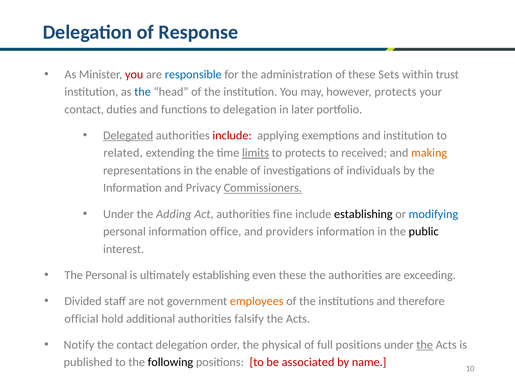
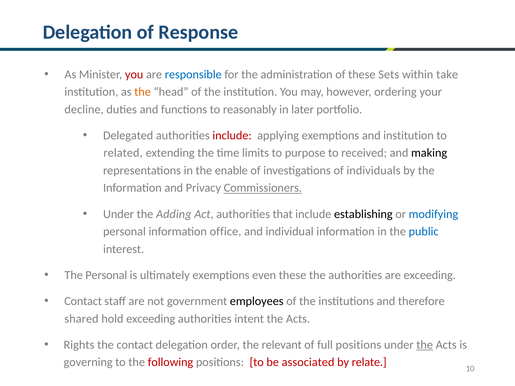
trust: trust -> take
the at (143, 92) colour: blue -> orange
however protects: protects -> ordering
contact at (84, 109): contact -> decline
to delegation: delegation -> reasonably
Delegated underline: present -> none
limits underline: present -> none
to protects: protects -> purpose
making colour: orange -> black
fine: fine -> that
providers: providers -> individual
public colour: black -> blue
ultimately establishing: establishing -> exemptions
Divided at (83, 301): Divided -> Contact
employees colour: orange -> black
official: official -> shared
hold additional: additional -> exceeding
falsify: falsify -> intent
Notify: Notify -> Rights
physical: physical -> relevant
published: published -> governing
following colour: black -> red
name: name -> relate
